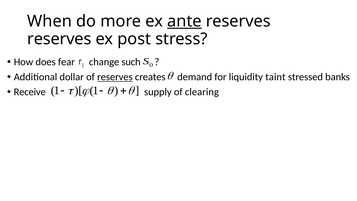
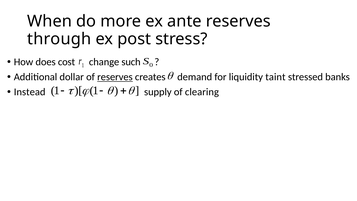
ante underline: present -> none
reserves at (59, 39): reserves -> through
fear: fear -> cost
Receive: Receive -> Instead
